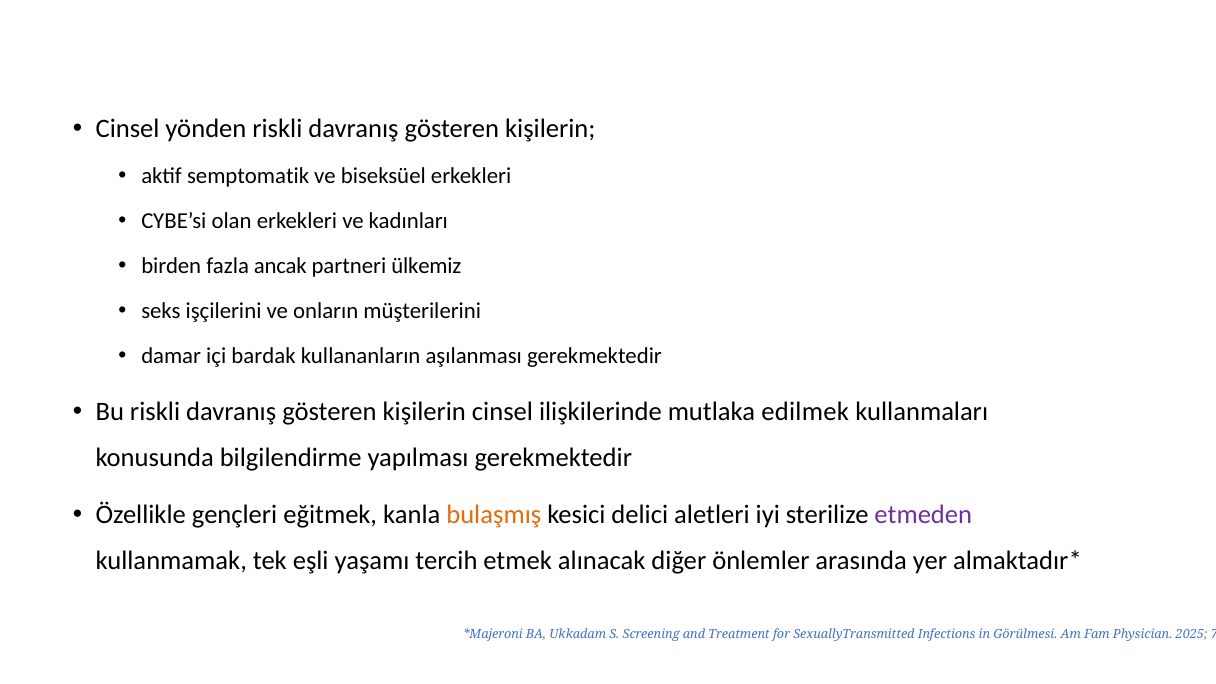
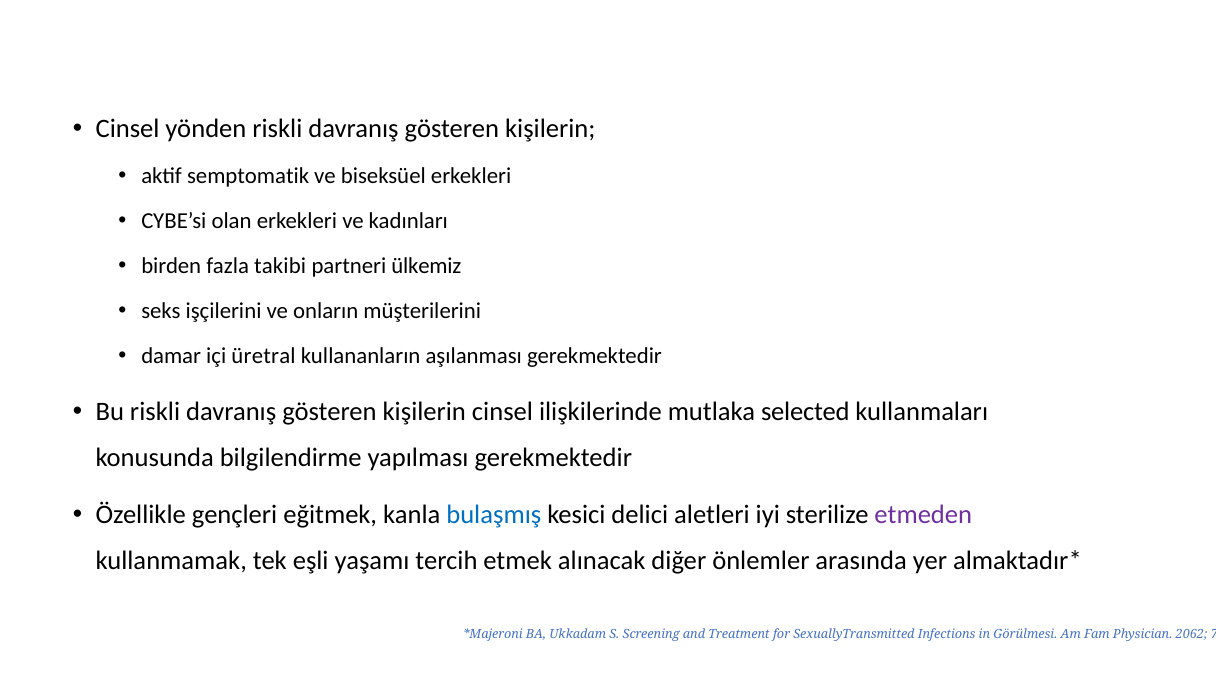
ancak: ancak -> takibi
bardak: bardak -> üretral
edilmek: edilmek -> selected
bulaşmış colour: orange -> blue
2025: 2025 -> 2062
